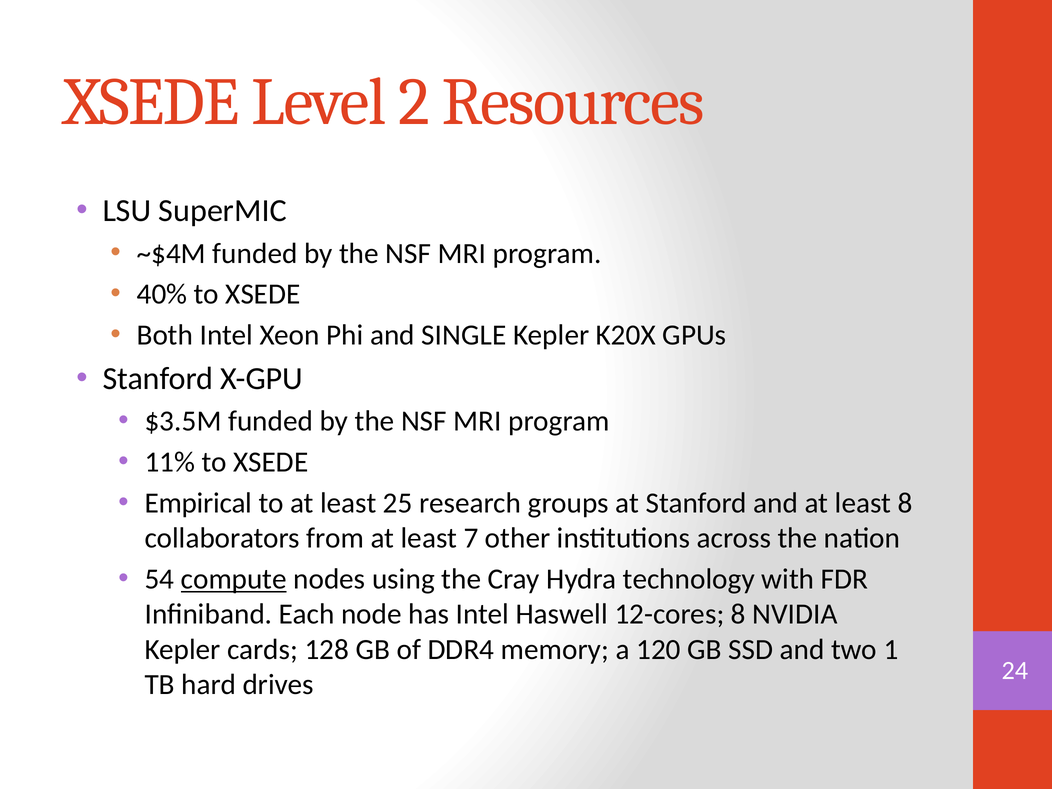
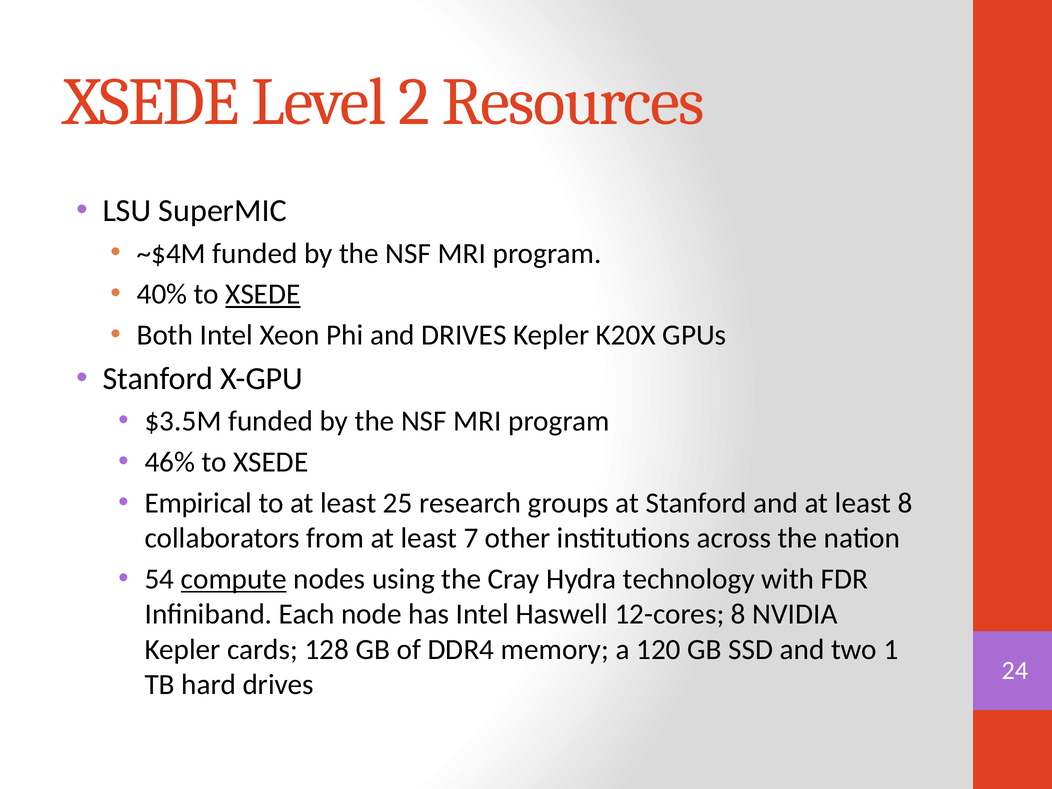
XSEDE at (263, 294) underline: none -> present
and SINGLE: SINGLE -> DRIVES
11%: 11% -> 46%
